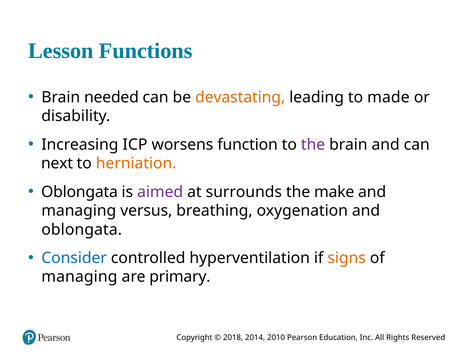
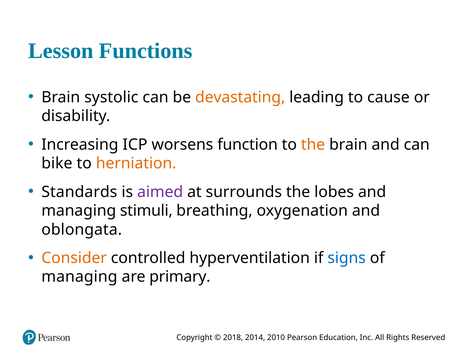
needed: needed -> systolic
made: made -> cause
the at (313, 145) colour: purple -> orange
next: next -> bike
Oblongata at (79, 192): Oblongata -> Standards
make: make -> lobes
versus: versus -> stimuli
Consider colour: blue -> orange
signs colour: orange -> blue
